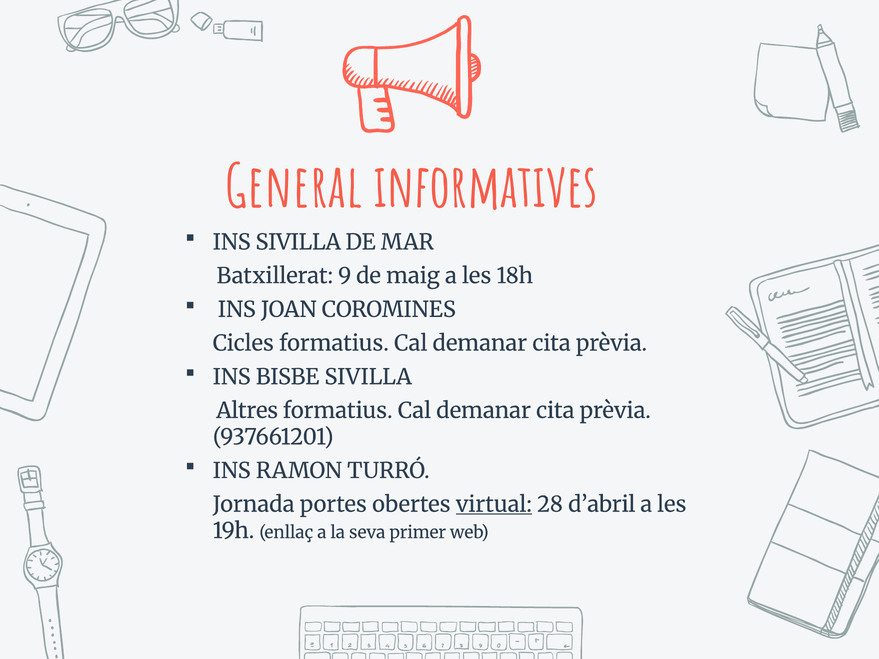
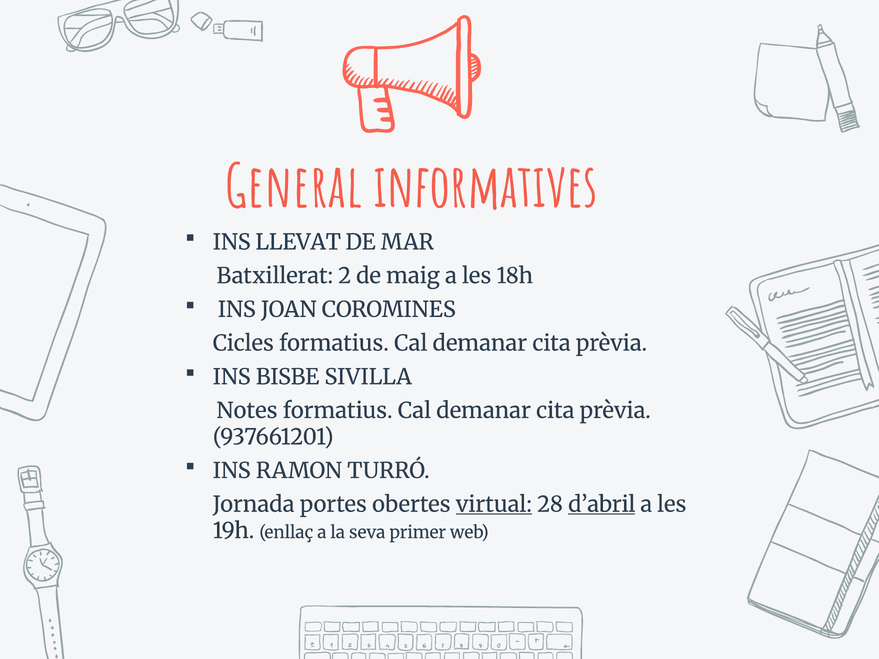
INS SIVILLA: SIVILLA -> LLEVAT
9: 9 -> 2
Altres: Altres -> Notes
d’abril underline: none -> present
